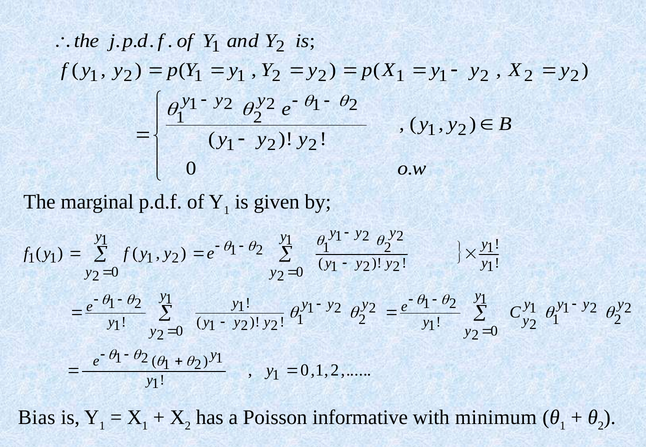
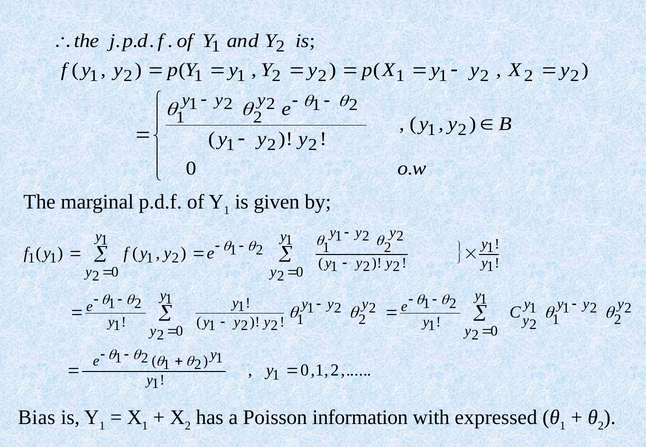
informative: informative -> information
minimum: minimum -> expressed
